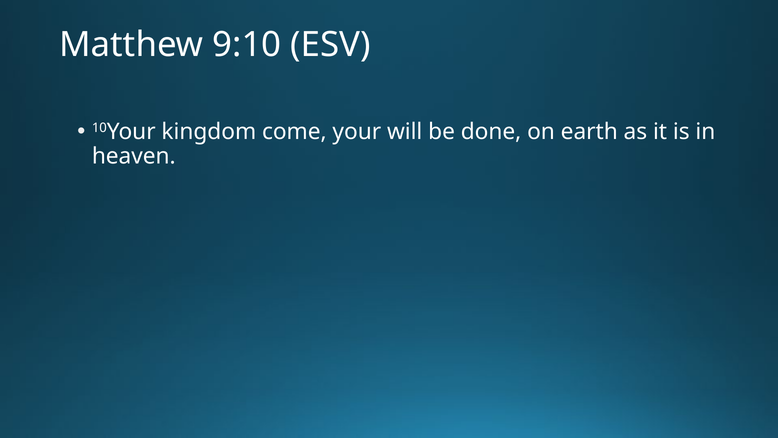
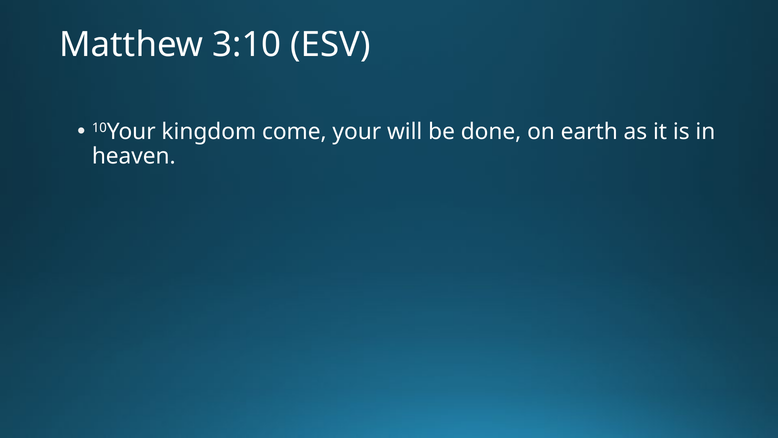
9:10: 9:10 -> 3:10
